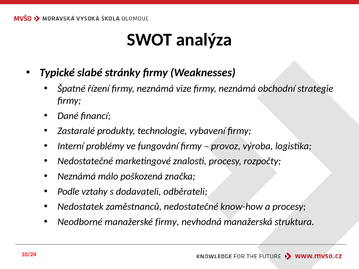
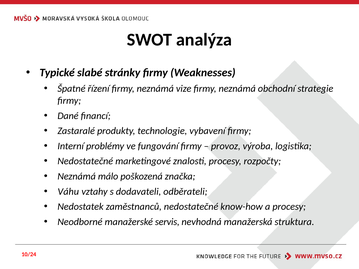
Podle: Podle -> Váhu
manažerské firmy: firmy -> servis
